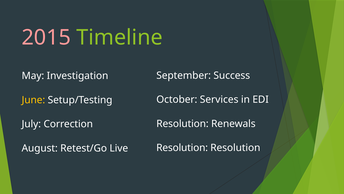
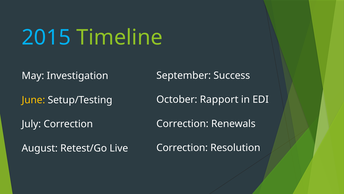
2015 colour: pink -> light blue
Services: Services -> Rapport
Resolution at (182, 123): Resolution -> Correction
Resolution at (182, 148): Resolution -> Correction
